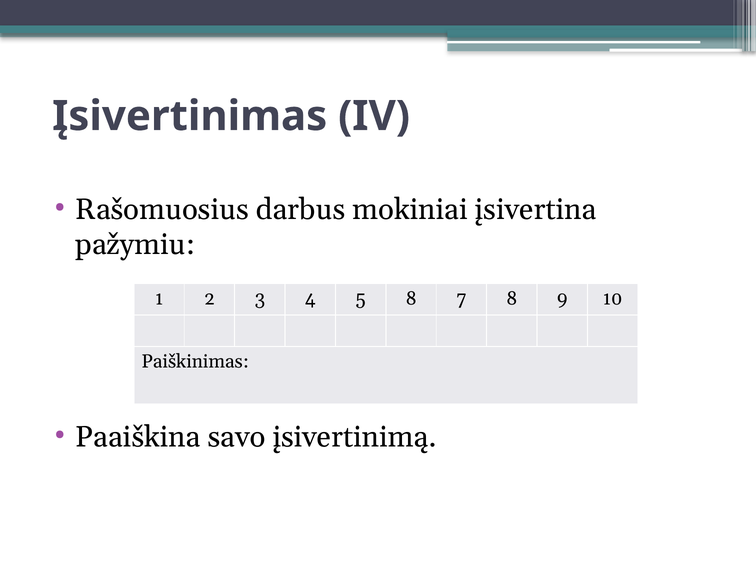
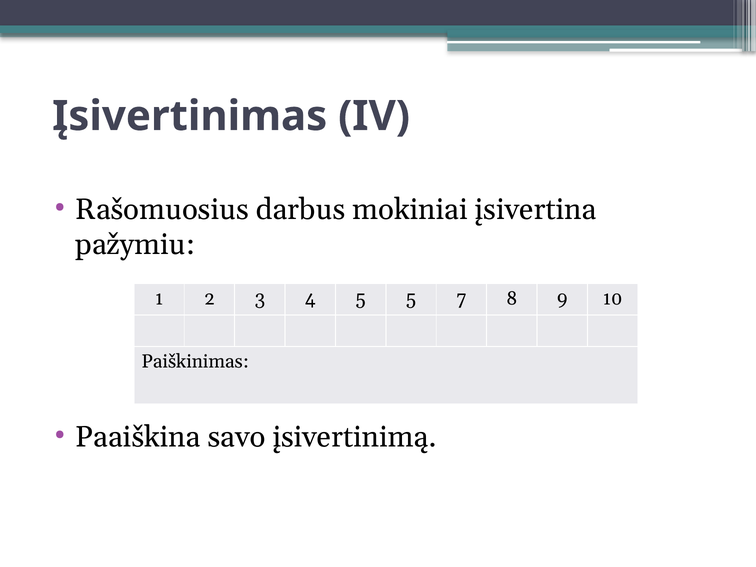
5 8: 8 -> 5
